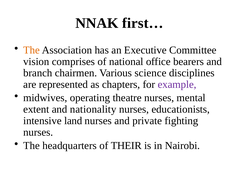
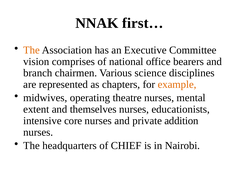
example colour: purple -> orange
nationality: nationality -> themselves
land: land -> core
fighting: fighting -> addition
THEIR: THEIR -> CHIEF
